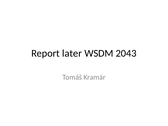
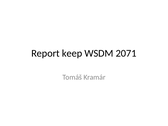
later: later -> keep
2043: 2043 -> 2071
